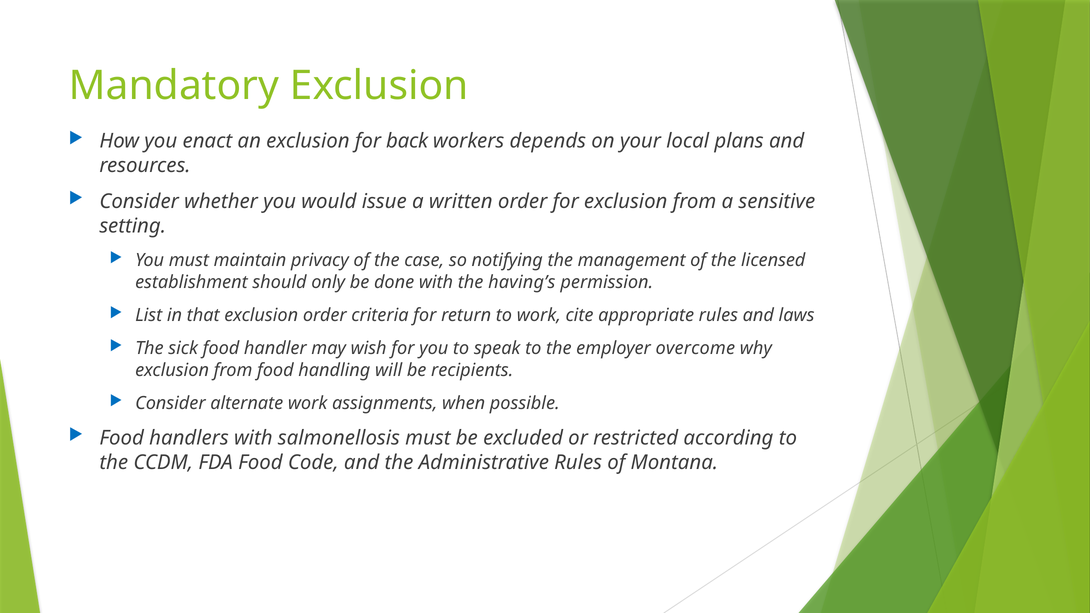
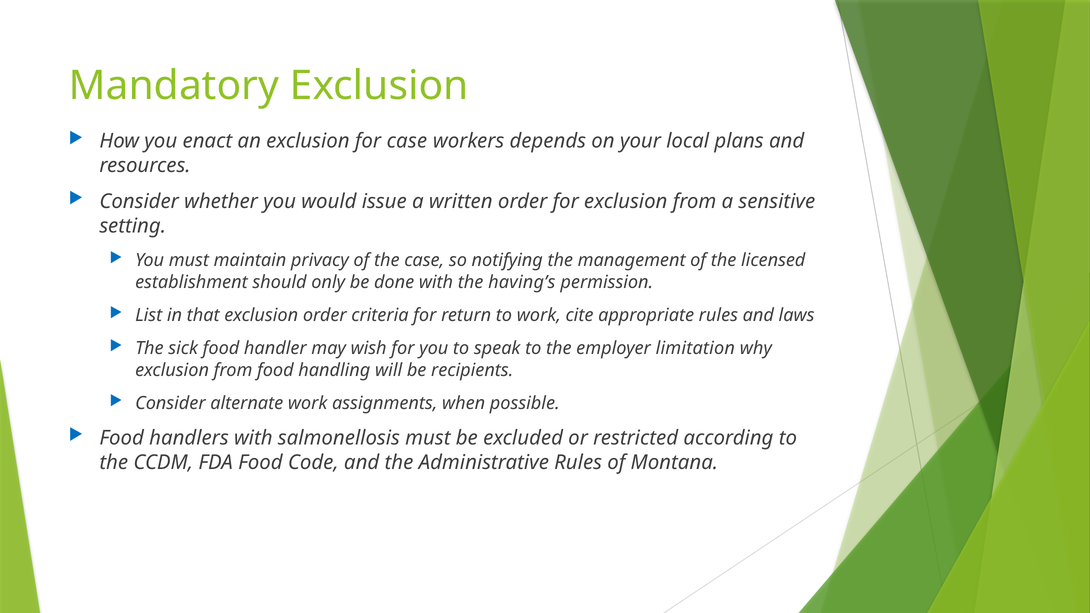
for back: back -> case
overcome: overcome -> limitation
